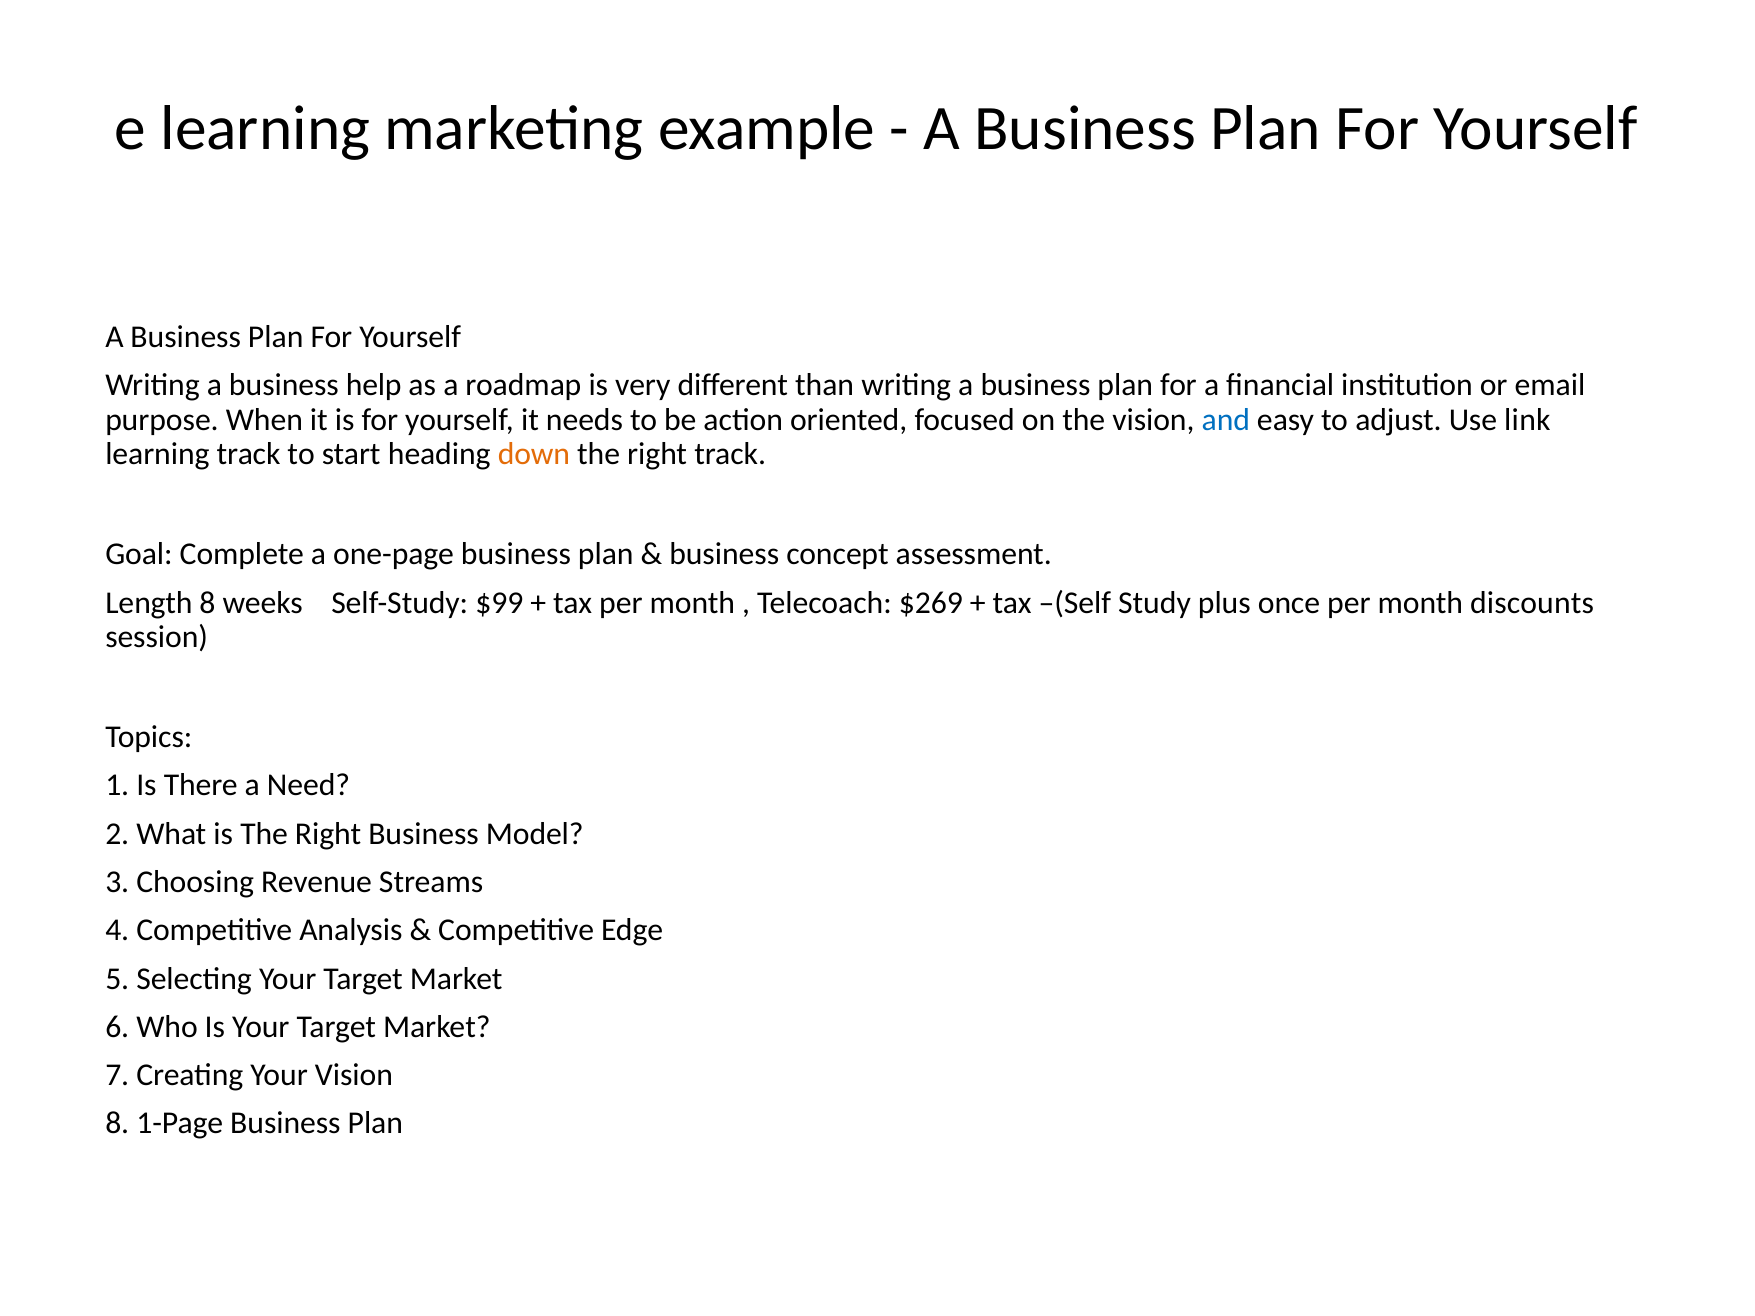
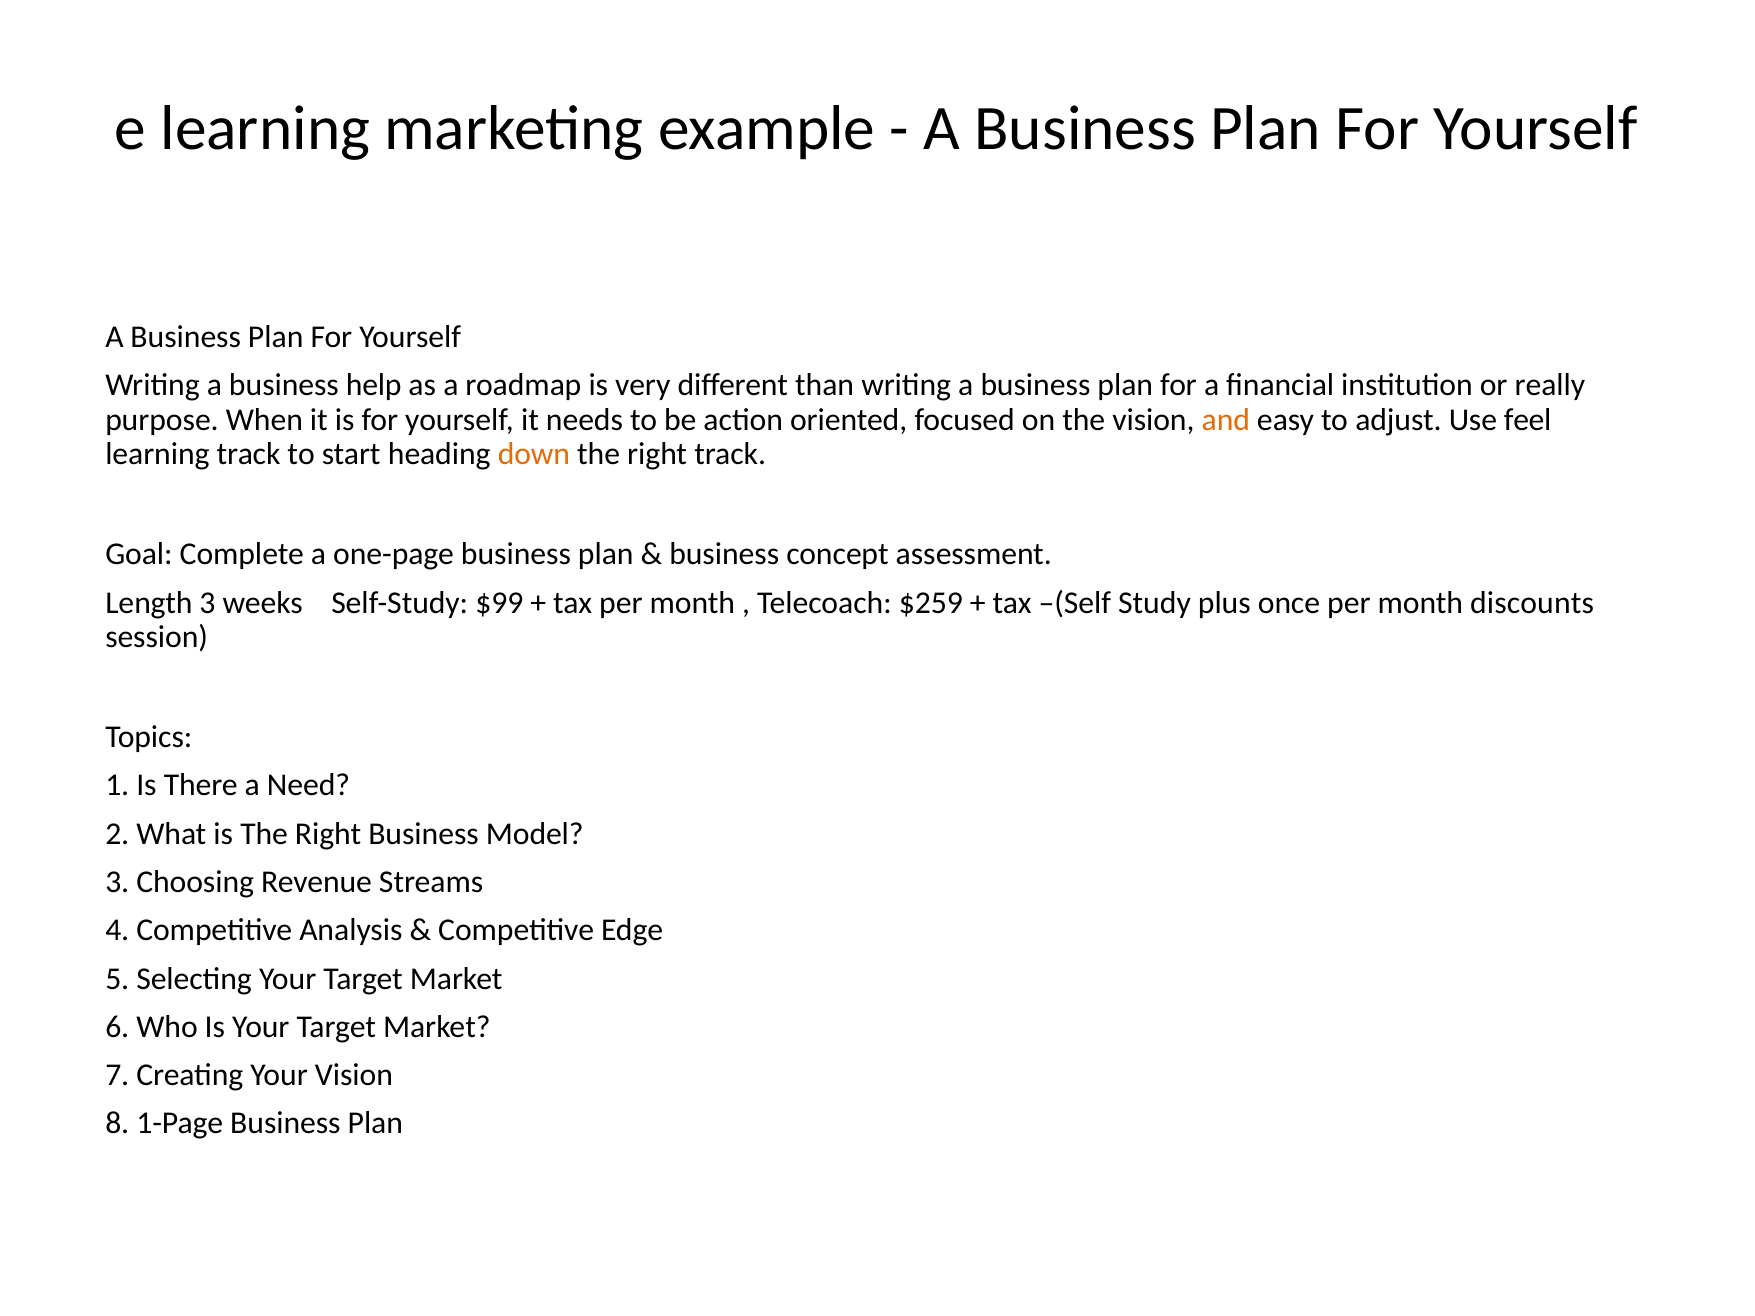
email: email -> really
and colour: blue -> orange
link: link -> feel
Length 8: 8 -> 3
$269: $269 -> $259
